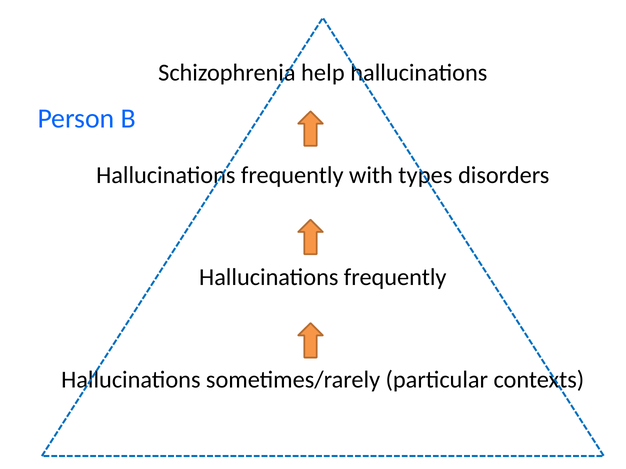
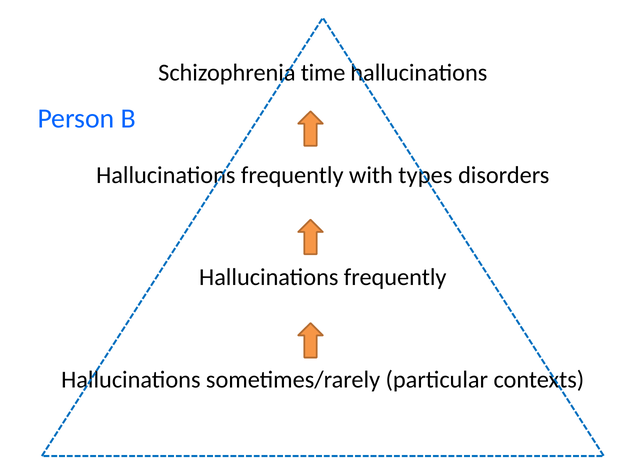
help: help -> time
